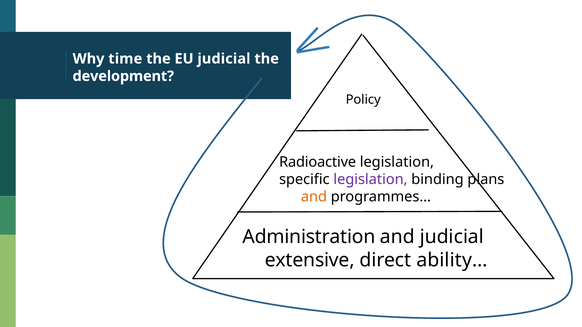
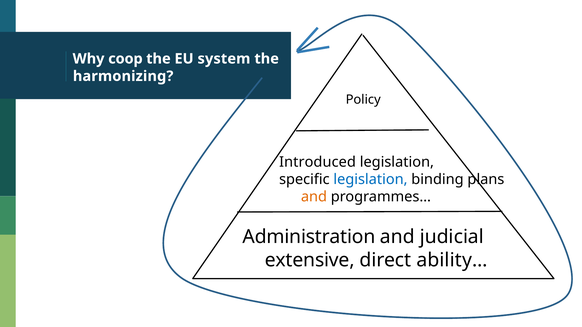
time: time -> coop
EU judicial: judicial -> system
development: development -> harmonizing
Radioactive: Radioactive -> Introduced
legislation at (370, 180) colour: purple -> blue
